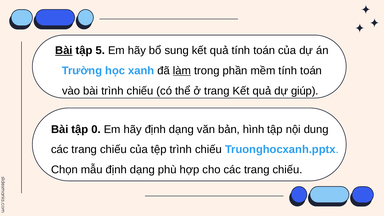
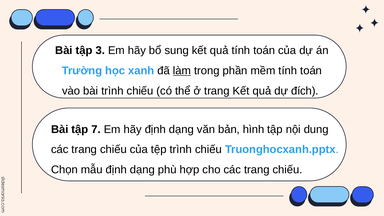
Bài at (64, 51) underline: present -> none
5: 5 -> 3
giúp: giúp -> đích
0: 0 -> 7
